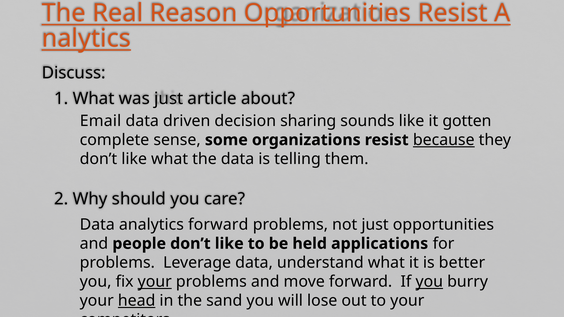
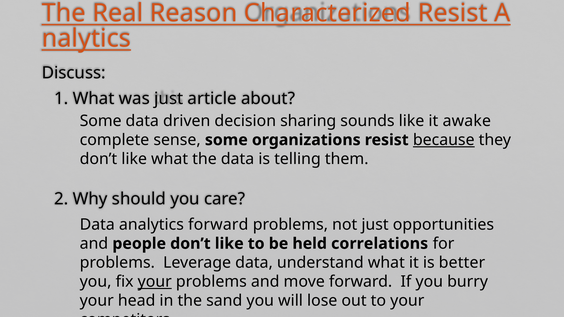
Reason Opportunities: Opportunities -> Characterized
Email at (101, 121): Email -> Some
gotten: gotten -> awake
applications: applications -> correlations
you at (429, 282) underline: present -> none
head underline: present -> none
